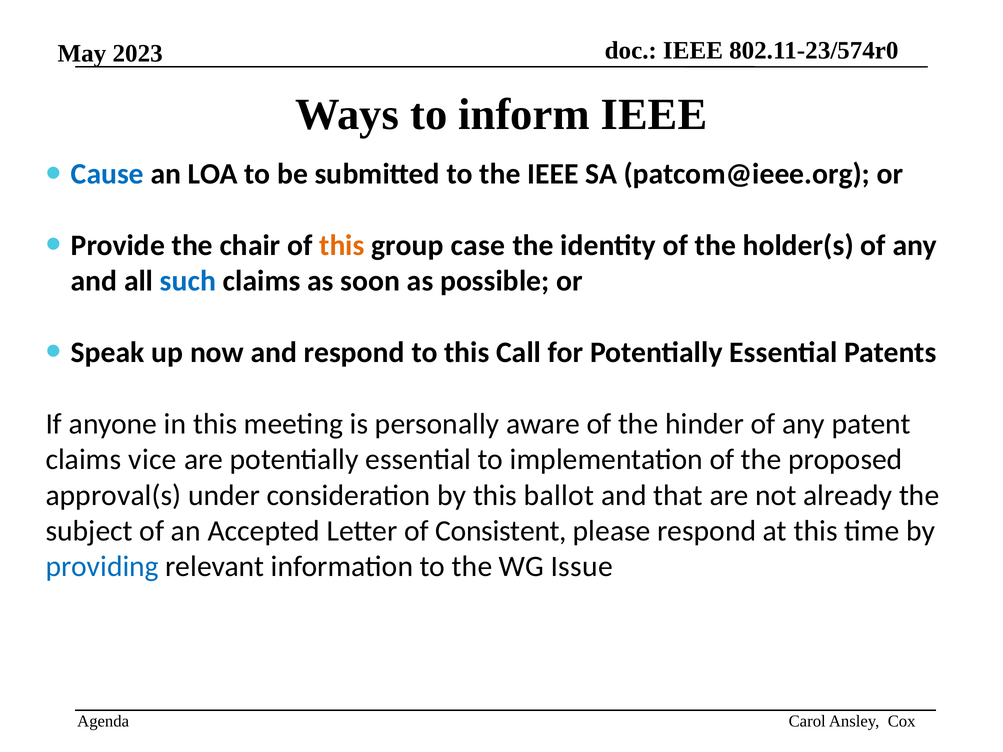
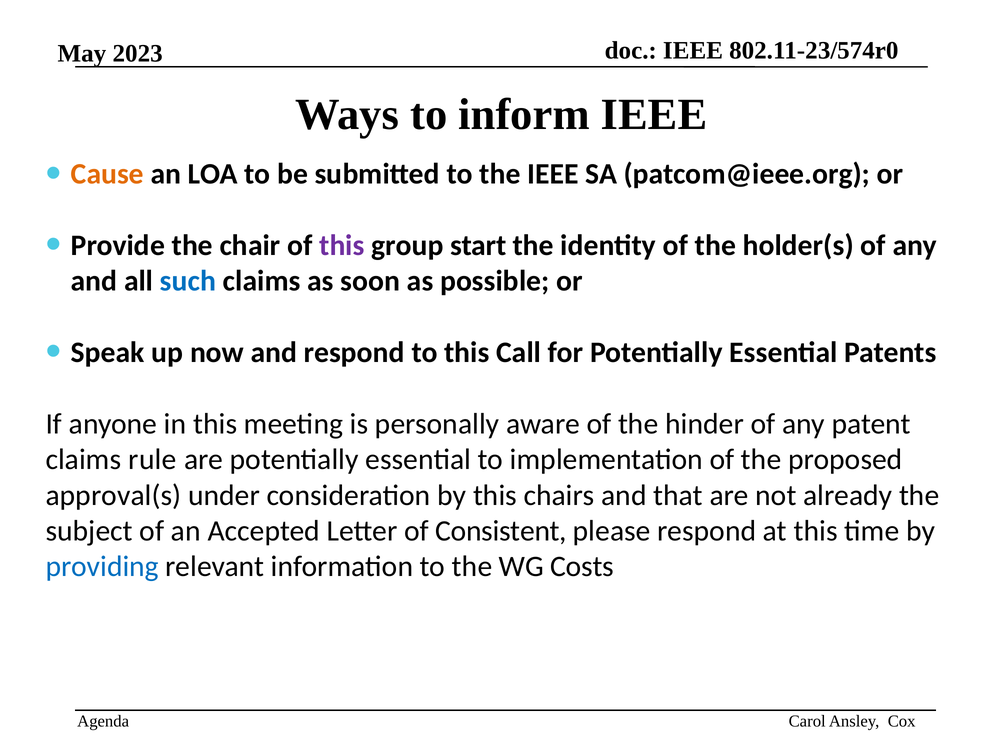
Cause colour: blue -> orange
this at (342, 246) colour: orange -> purple
case: case -> start
vice: vice -> rule
ballot: ballot -> chairs
Issue: Issue -> Costs
